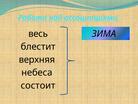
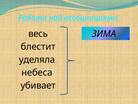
верхняя: верхняя -> уделяла
состоит: состоит -> убивает
